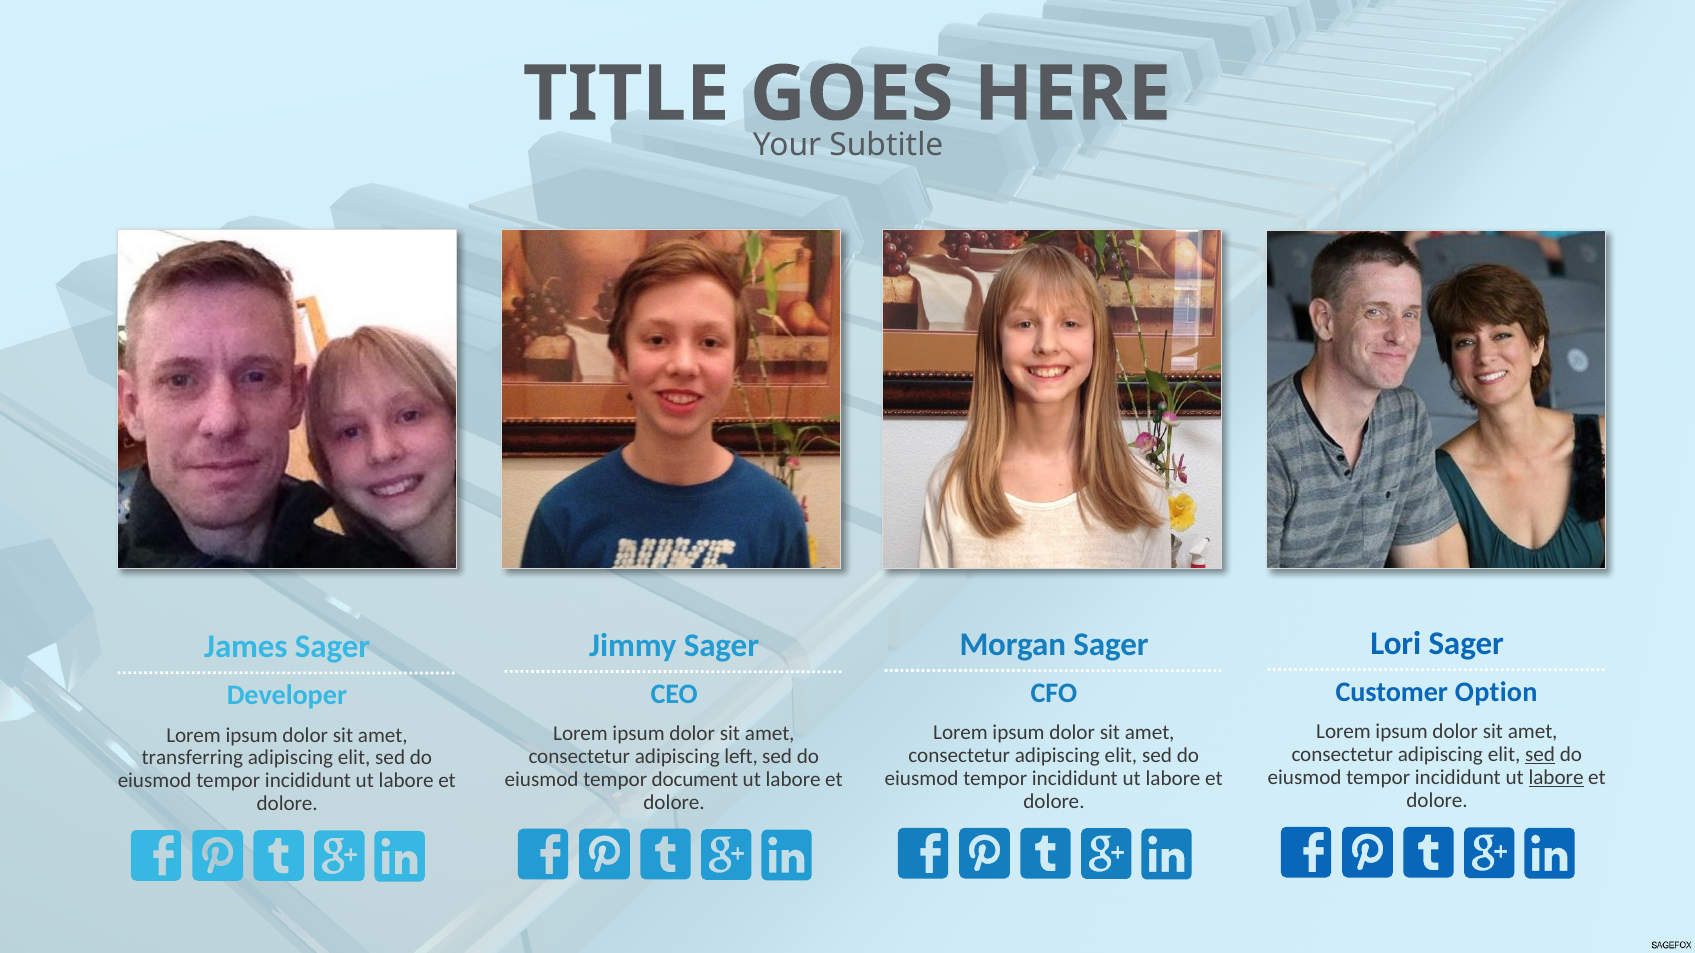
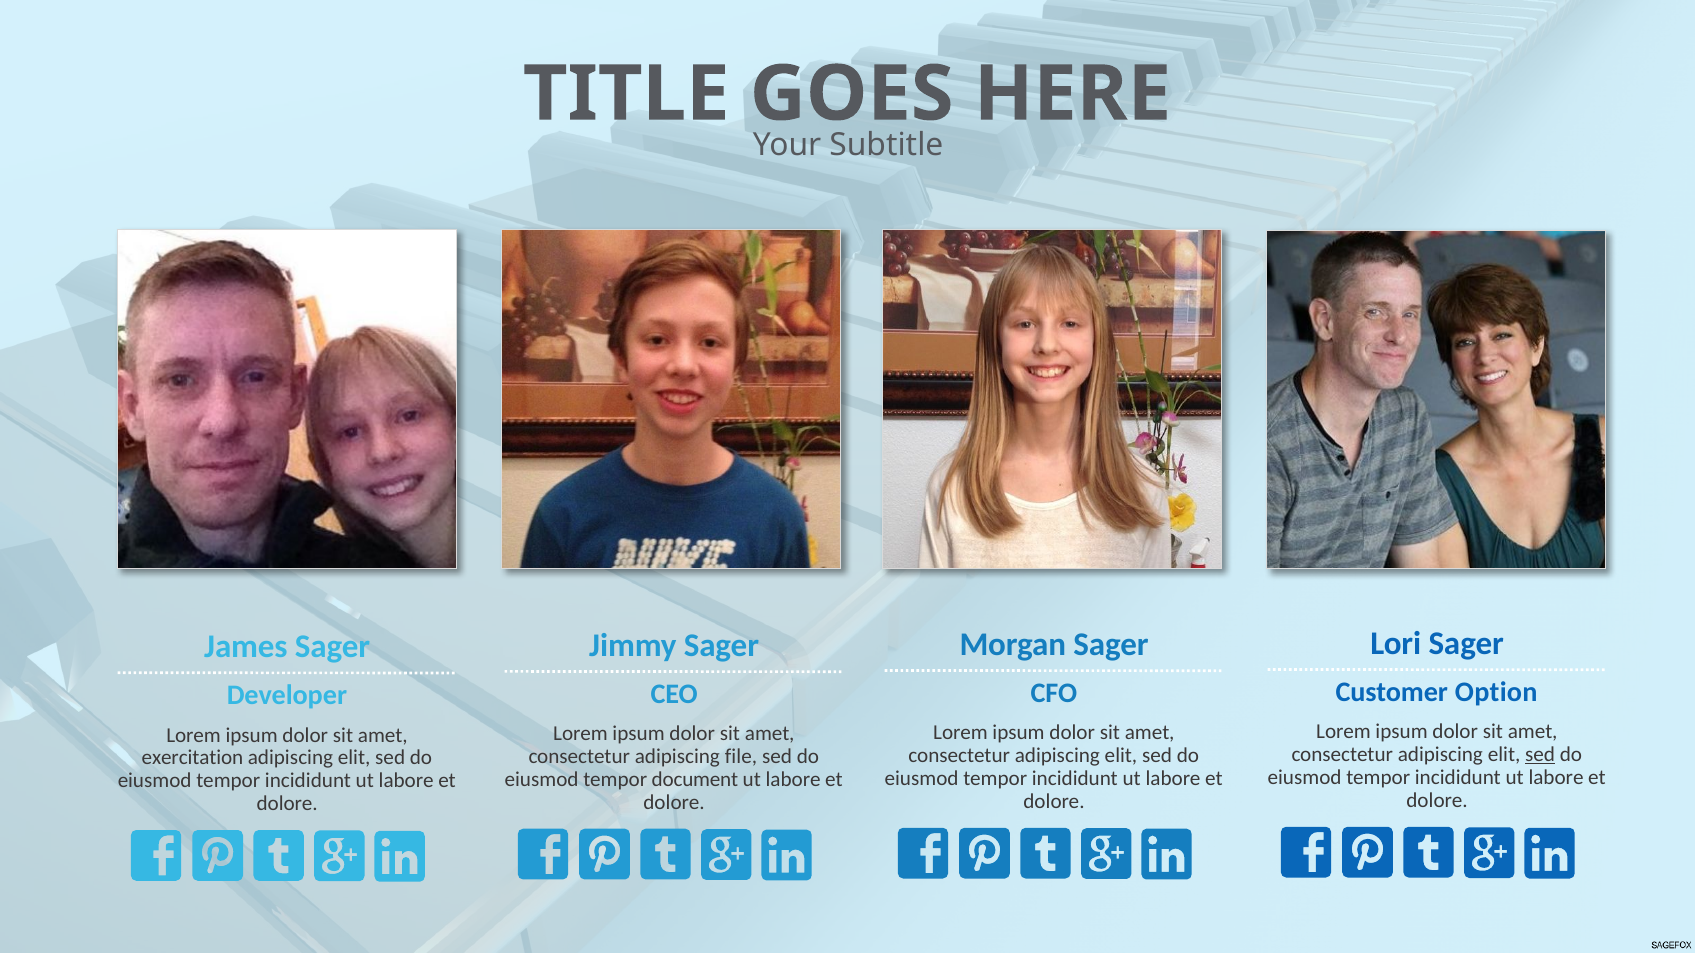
left: left -> file
transferring: transferring -> exercitation
labore at (1556, 778) underline: present -> none
